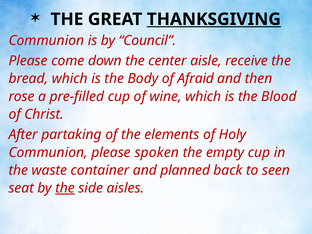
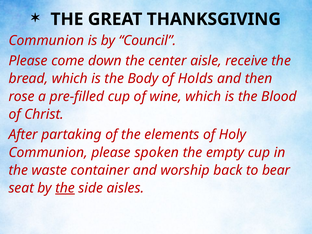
THANKSGIVING underline: present -> none
Afraid: Afraid -> Holds
planned: planned -> worship
seen: seen -> bear
